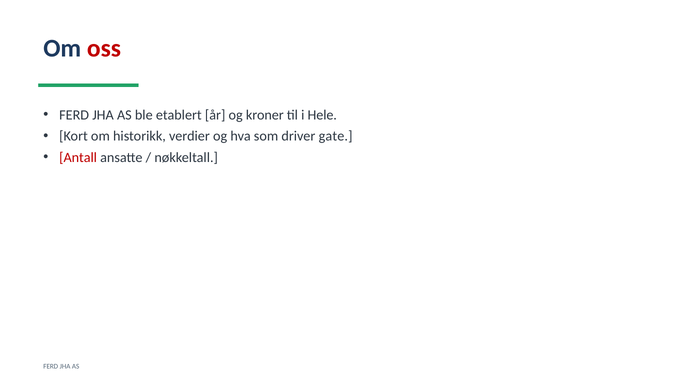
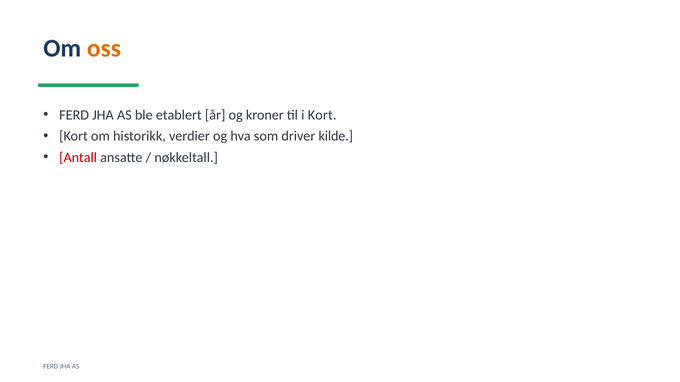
oss colour: red -> orange
i Hele: Hele -> Kort
gate: gate -> kilde
